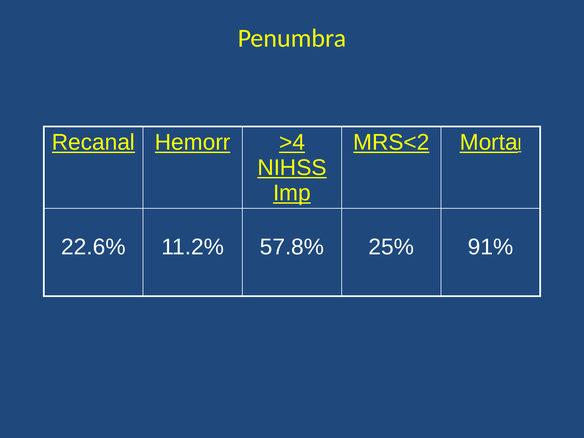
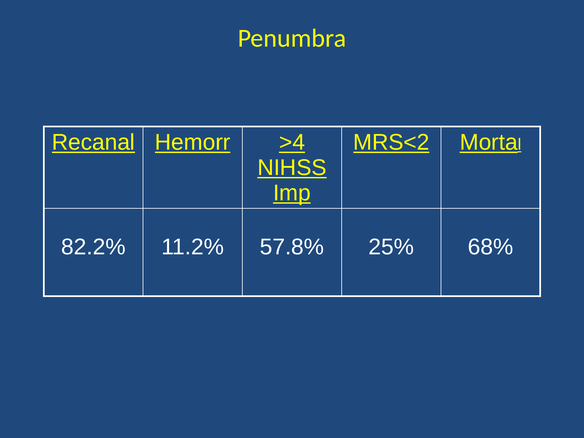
22.6%: 22.6% -> 82.2%
91%: 91% -> 68%
